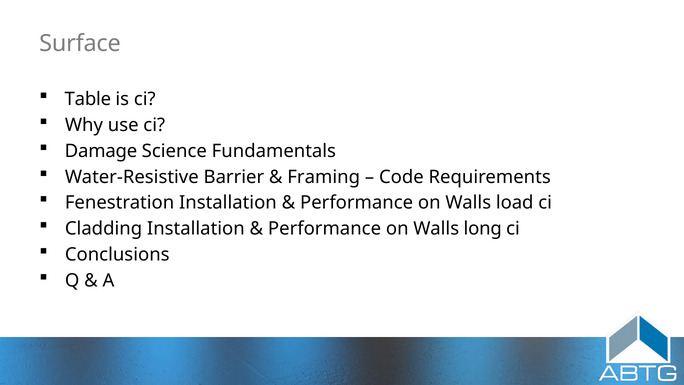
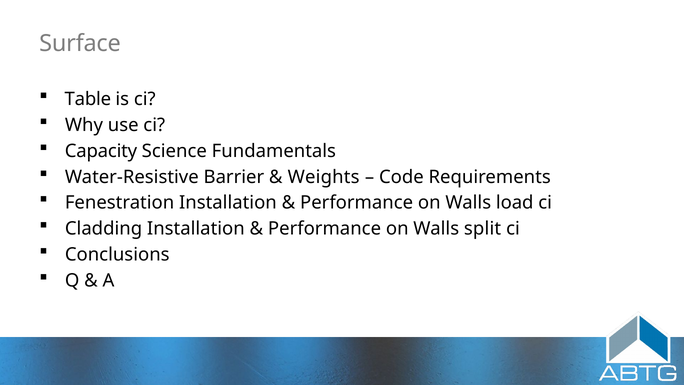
Damage: Damage -> Capacity
Framing: Framing -> Weights
long: long -> split
